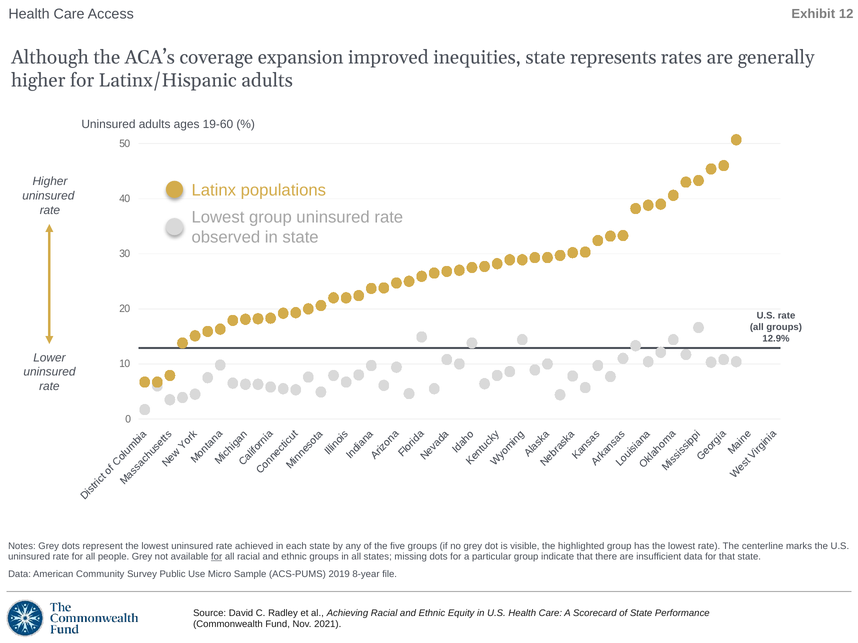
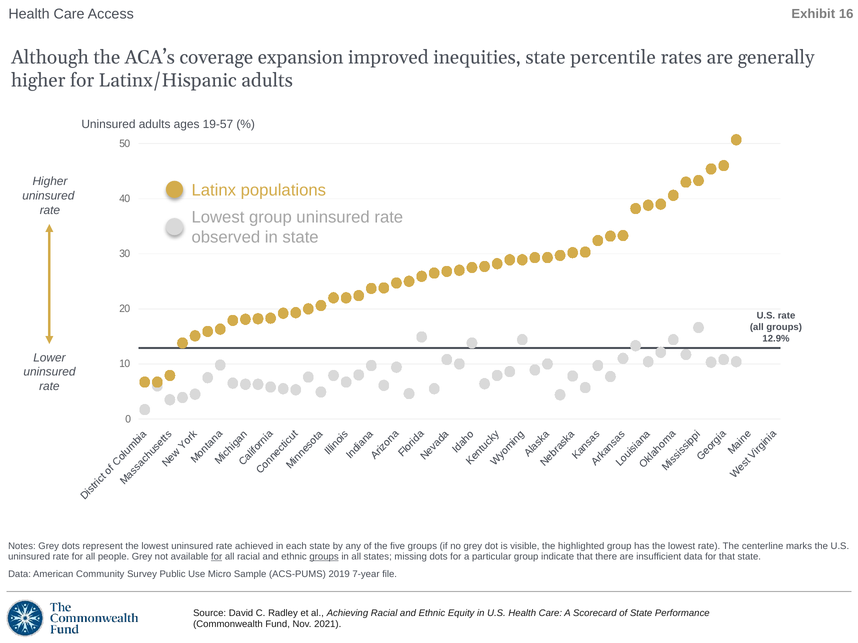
12: 12 -> 16
represents: represents -> percentile
19-60: 19-60 -> 19-57
groups at (324, 557) underline: none -> present
8-year: 8-year -> 7-year
